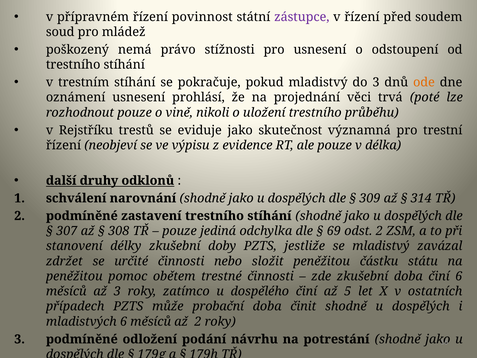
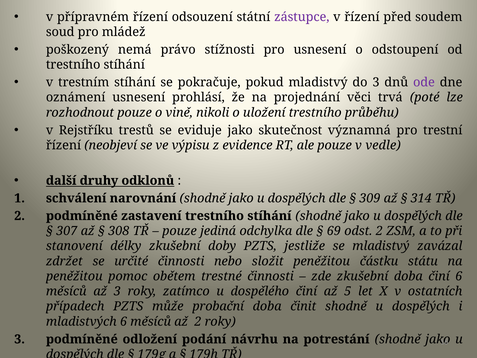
povinnost: povinnost -> odsouzení
ode colour: orange -> purple
délka: délka -> vedle
